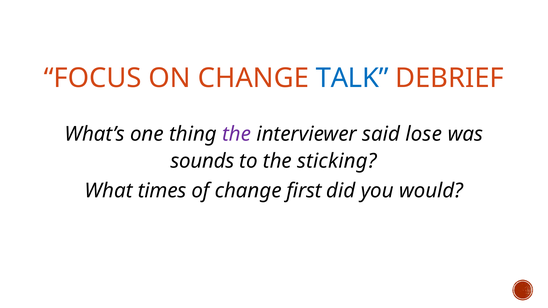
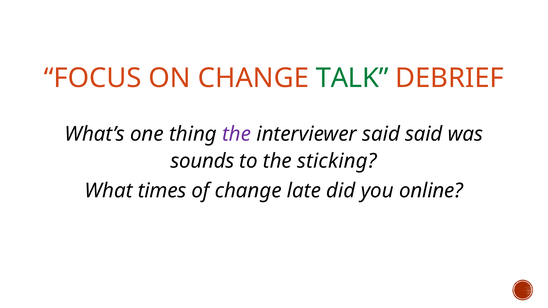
TALK colour: blue -> green
said lose: lose -> said
first: first -> late
would: would -> online
